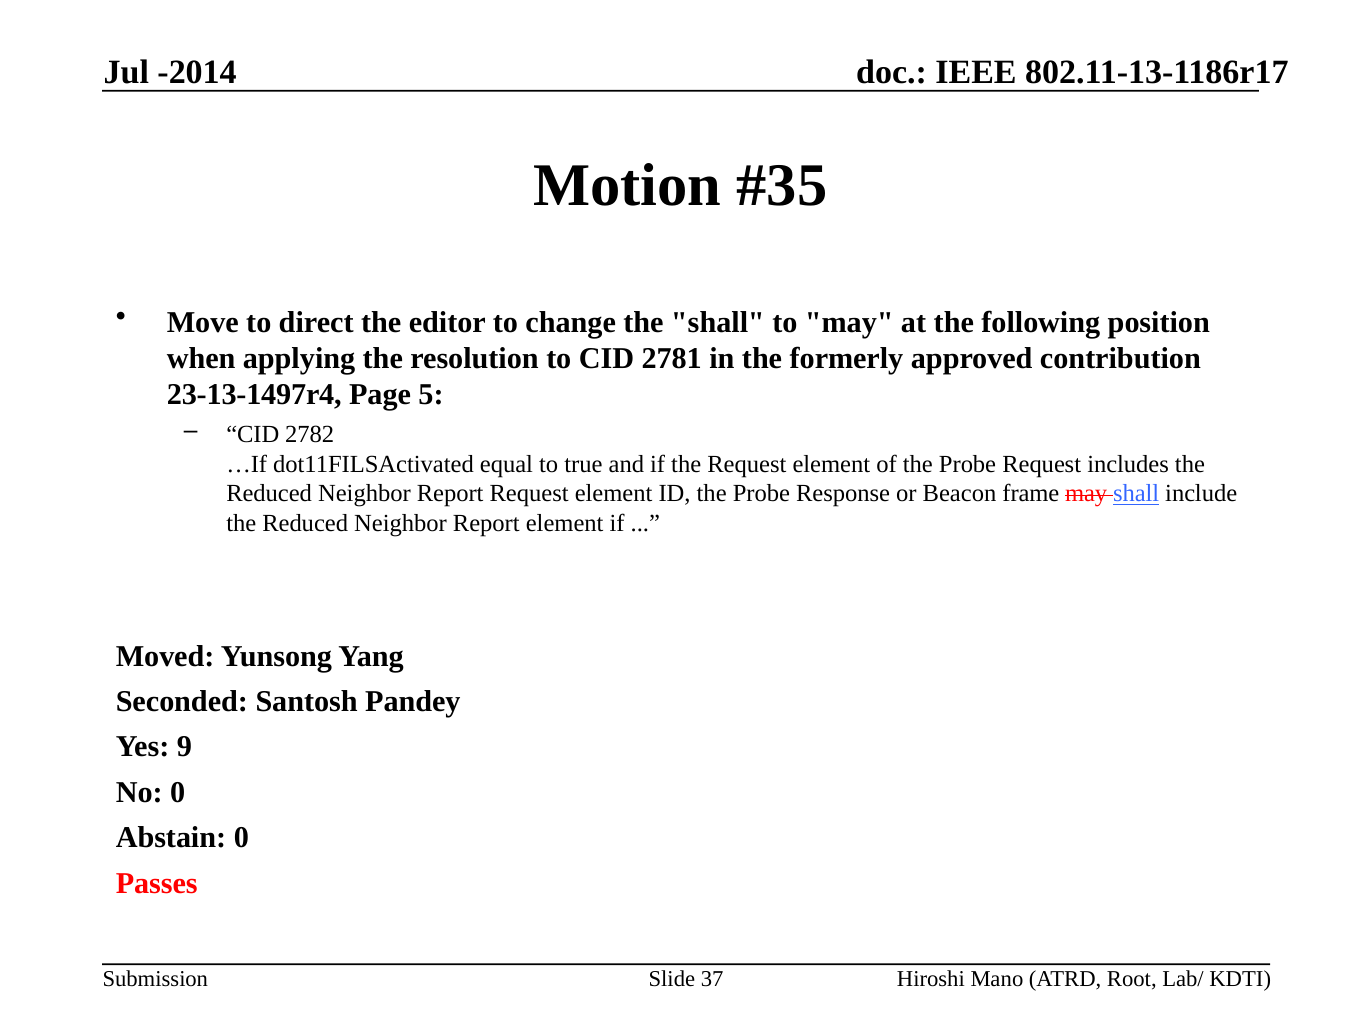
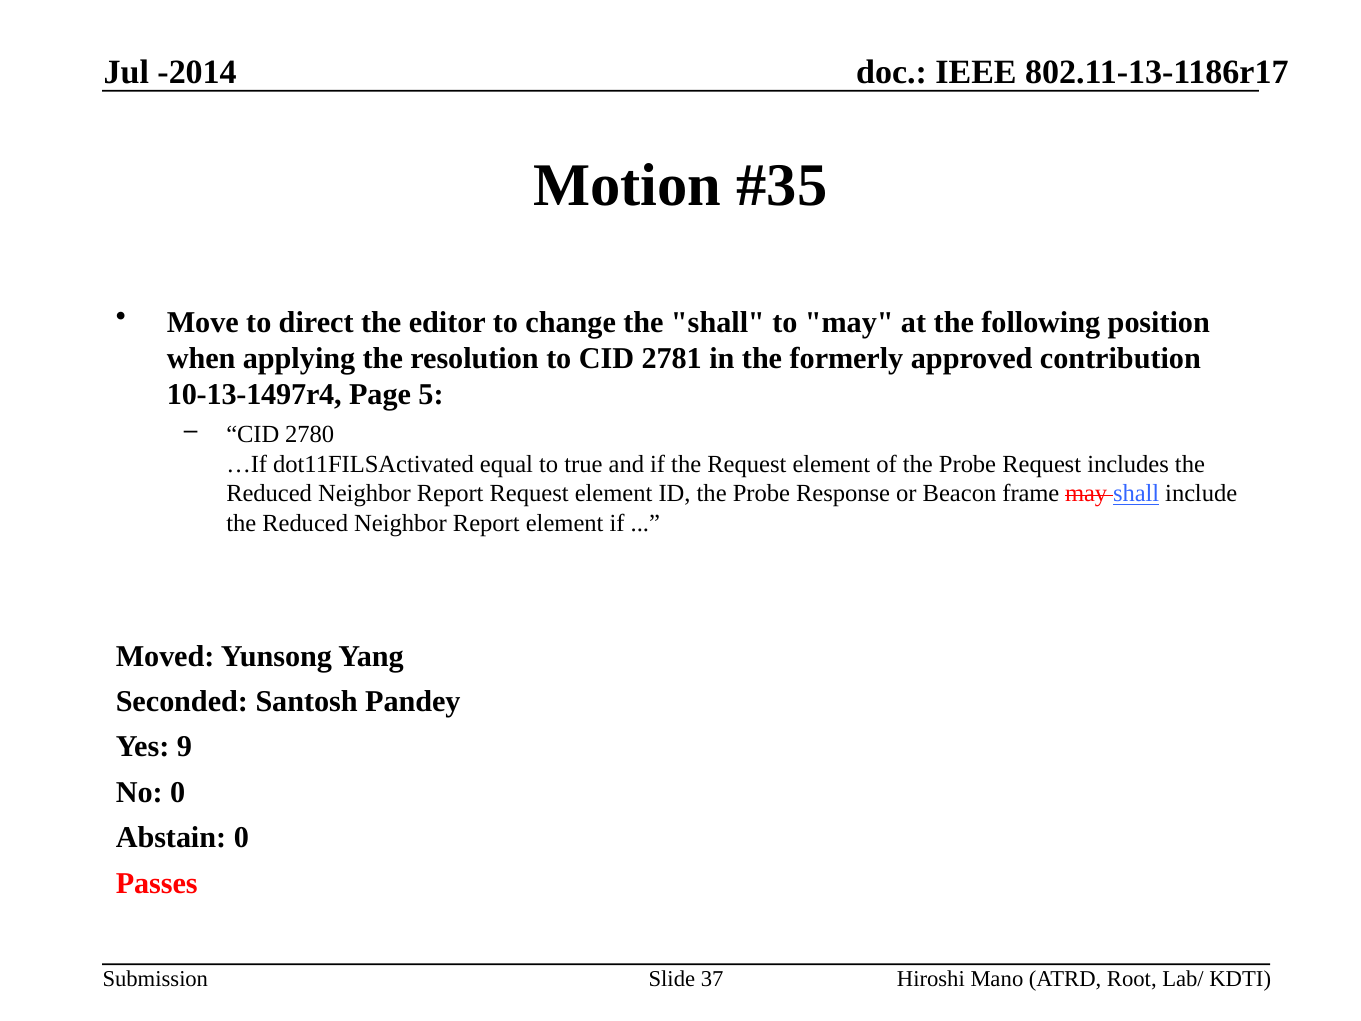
23-13-1497r4: 23-13-1497r4 -> 10-13-1497r4
2782: 2782 -> 2780
